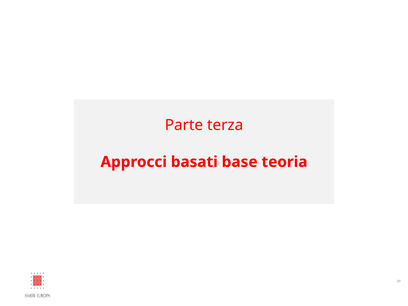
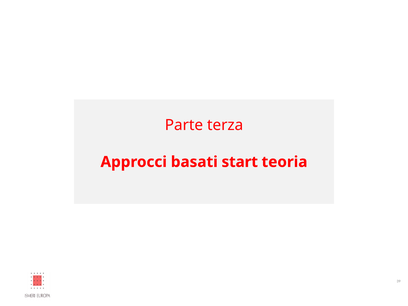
base: base -> start
